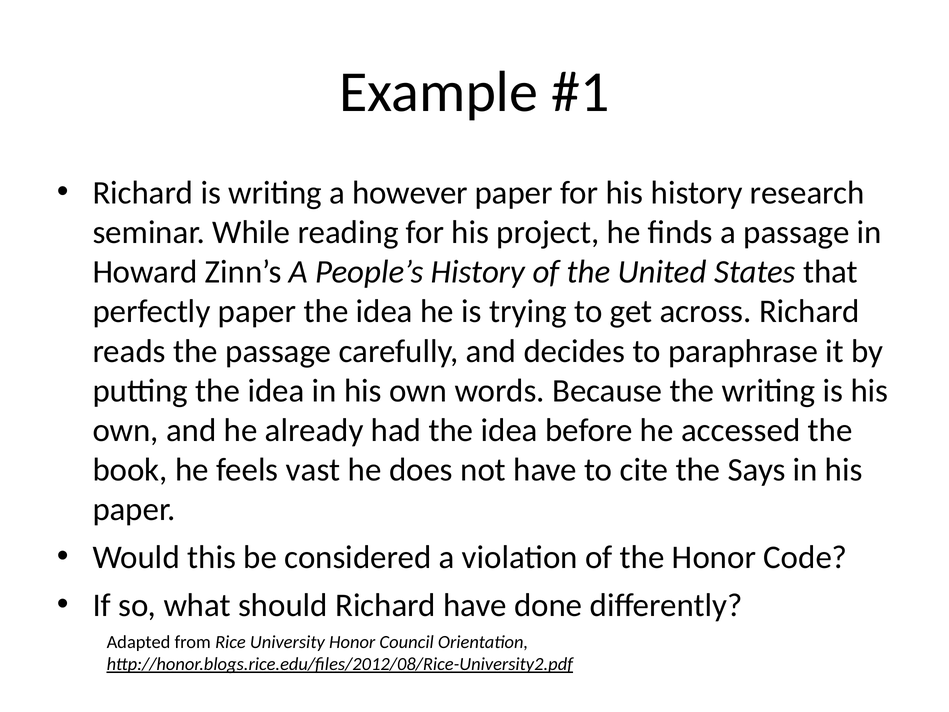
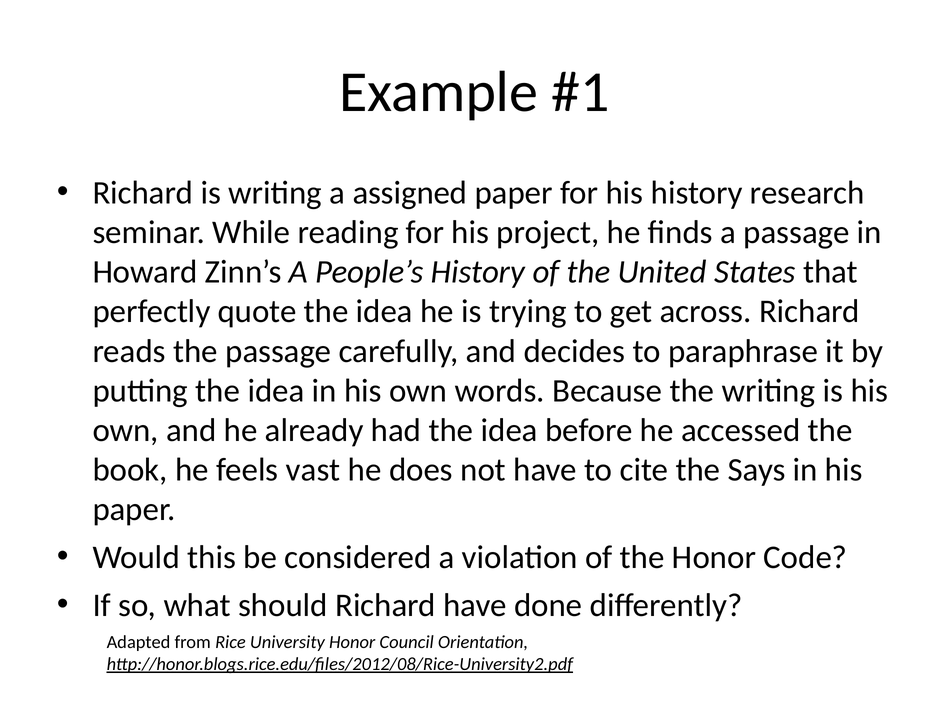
however: however -> assigned
perfectly paper: paper -> quote
